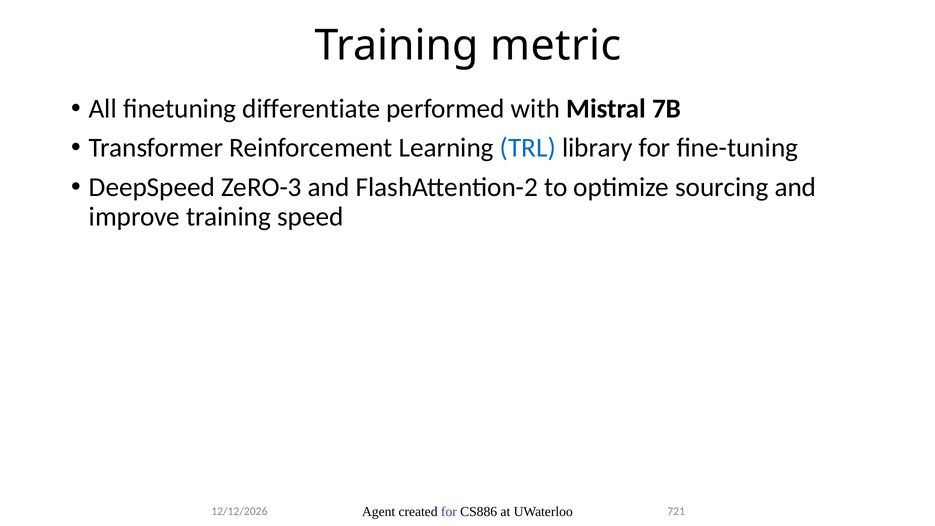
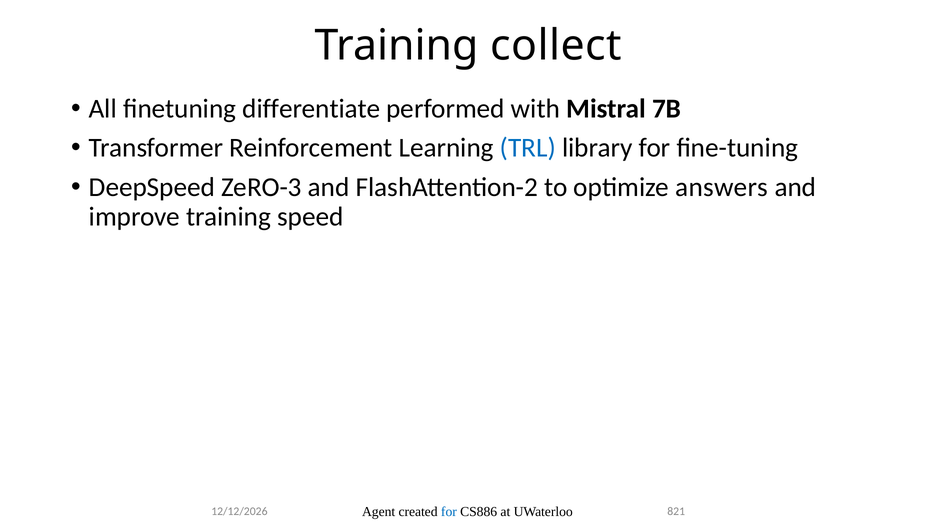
metric: metric -> collect
sourcing: sourcing -> answers
for at (449, 512) colour: purple -> blue
721: 721 -> 821
